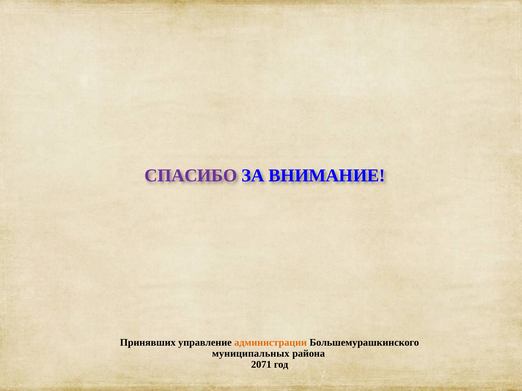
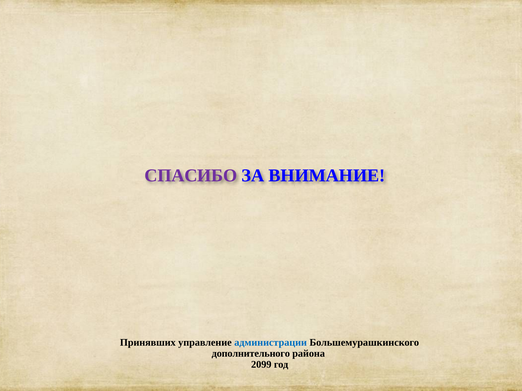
администрации colour: orange -> blue
муниципальных: муниципальных -> дополнительного
2071: 2071 -> 2099
